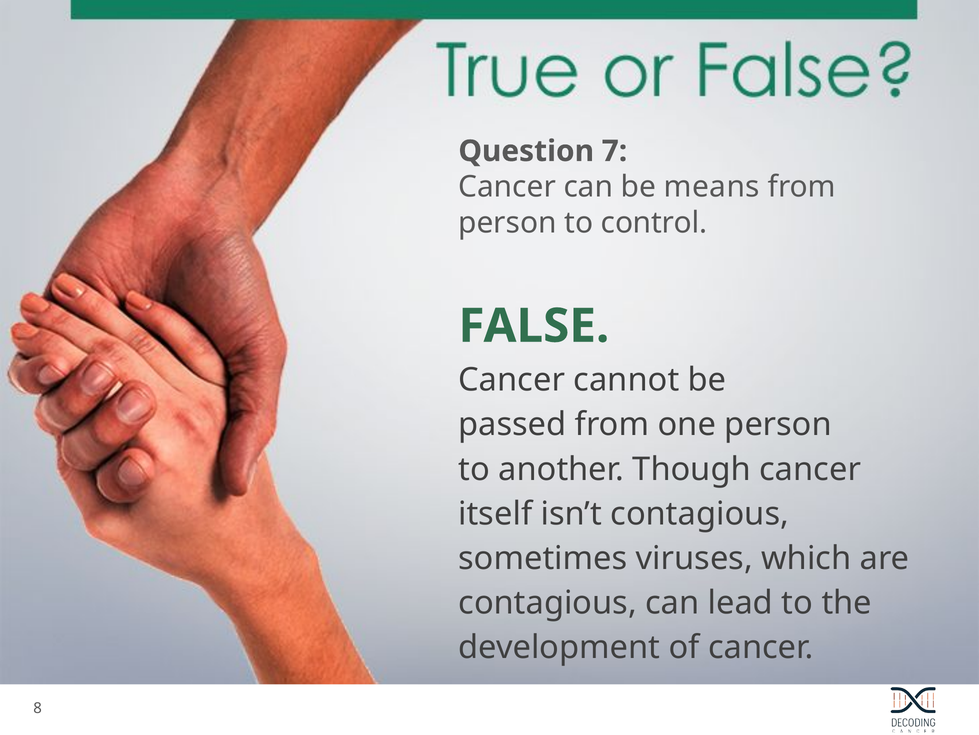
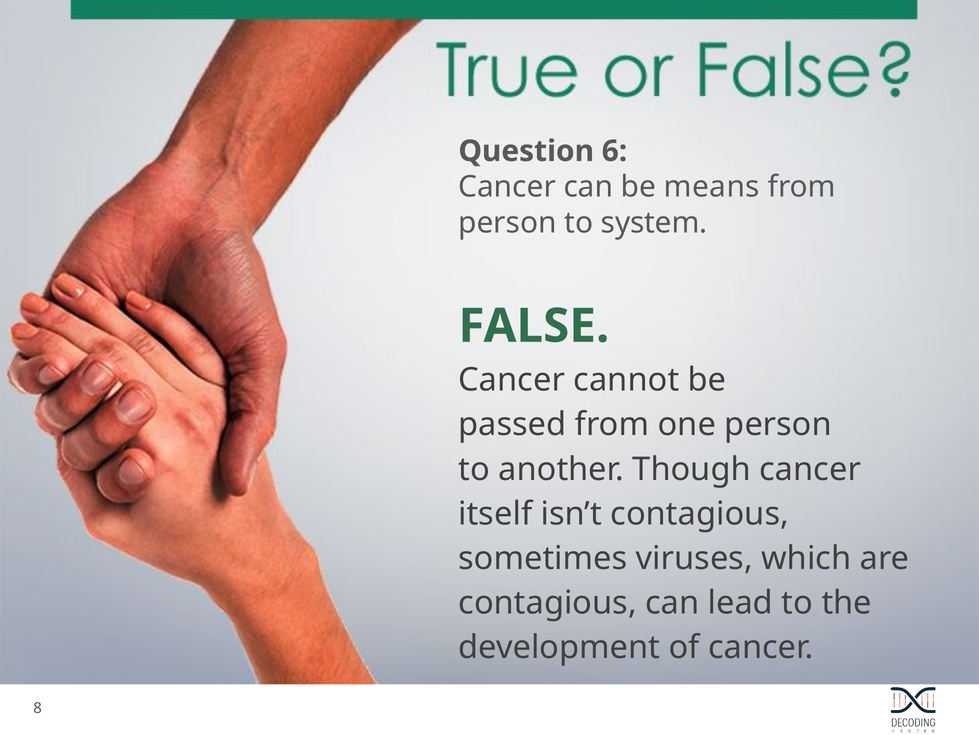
7: 7 -> 6
control: control -> system
